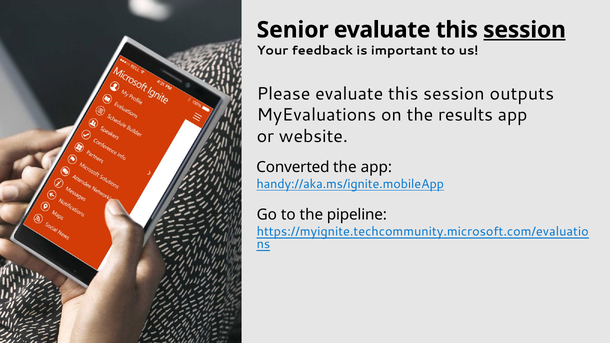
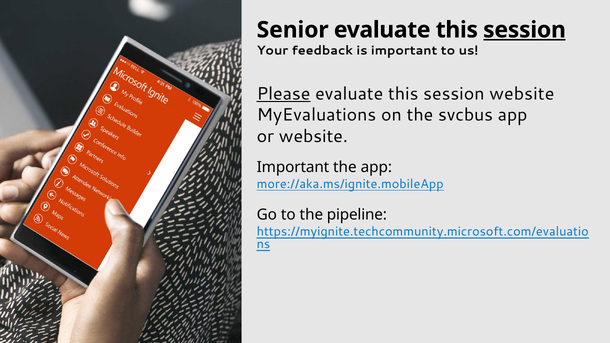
Please underline: none -> present
session outputs: outputs -> website
results: results -> svcbus
Converted at (293, 167): Converted -> Important
handy://aka.ms/ignite.mobileApp: handy://aka.ms/ignite.mobileApp -> more://aka.ms/ignite.mobileApp
